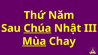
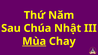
Chúa underline: present -> none
